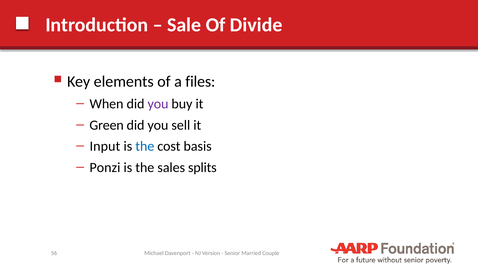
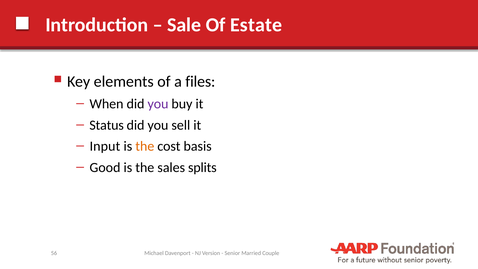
Divide: Divide -> Estate
Green: Green -> Status
the at (145, 146) colour: blue -> orange
Ponzi: Ponzi -> Good
